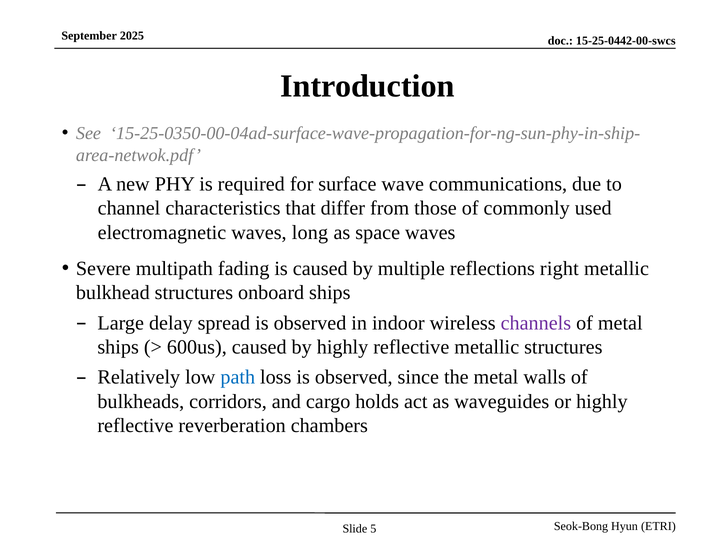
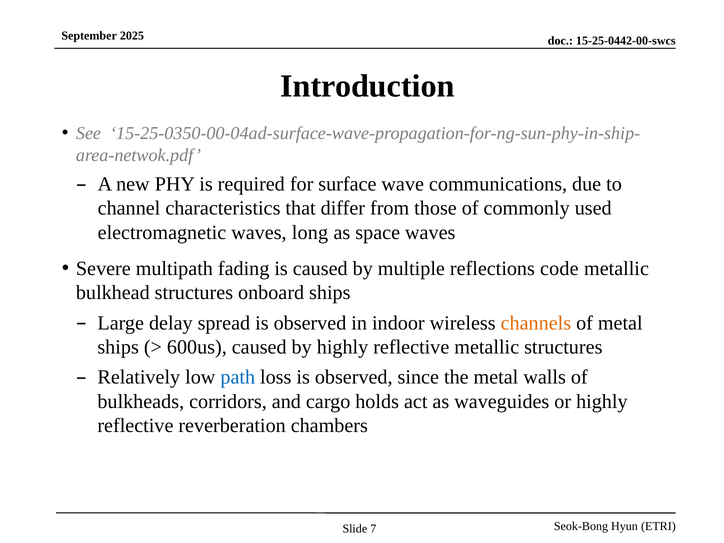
right: right -> code
channels colour: purple -> orange
5: 5 -> 7
